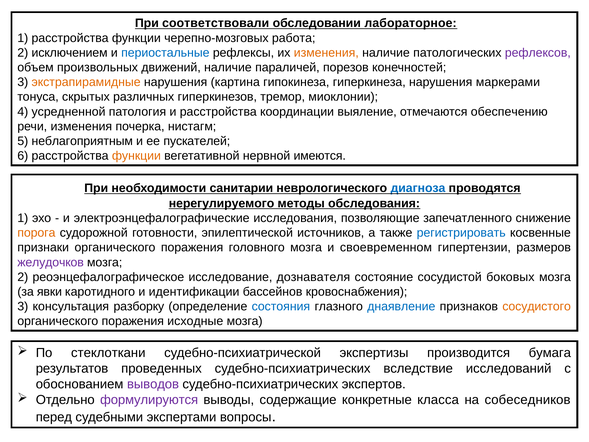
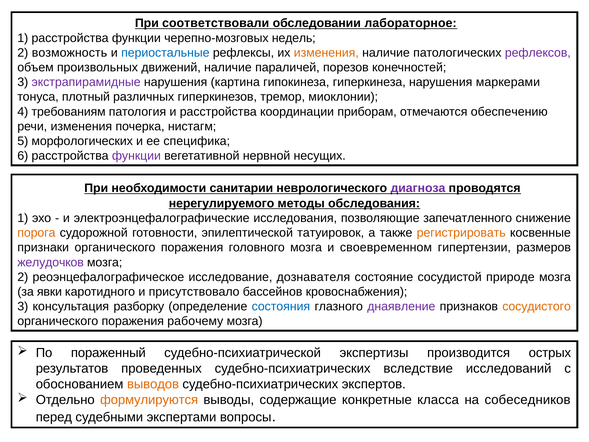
работа: работа -> недель
исключением: исключением -> возможность
экстрапирамидные colour: orange -> purple
скрытых: скрытых -> плотный
усредненной: усредненной -> требованиям
выяление: выяление -> приборам
неблагоприятным: неблагоприятным -> морфологических
пускателей: пускателей -> специфика
функции at (136, 156) colour: orange -> purple
имеются: имеются -> несущих
диагноза colour: blue -> purple
источников: источников -> татуировок
регистрировать colour: blue -> orange
боковых: боковых -> природе
идентификации: идентификации -> присутствовало
днаявление colour: blue -> purple
исходные: исходные -> рабочему
стеклоткани: стеклоткани -> пораженный
бумага: бумага -> острых
выводов colour: purple -> orange
формулируются colour: purple -> orange
